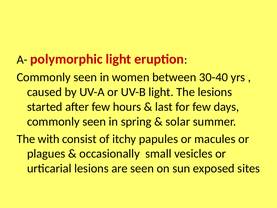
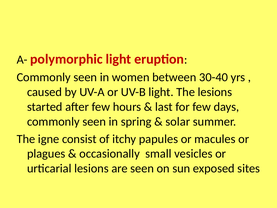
with: with -> igne
